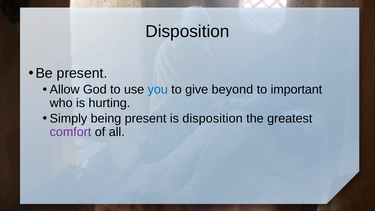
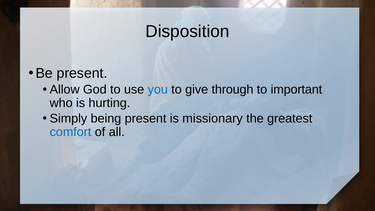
beyond: beyond -> through
is disposition: disposition -> missionary
comfort colour: purple -> blue
